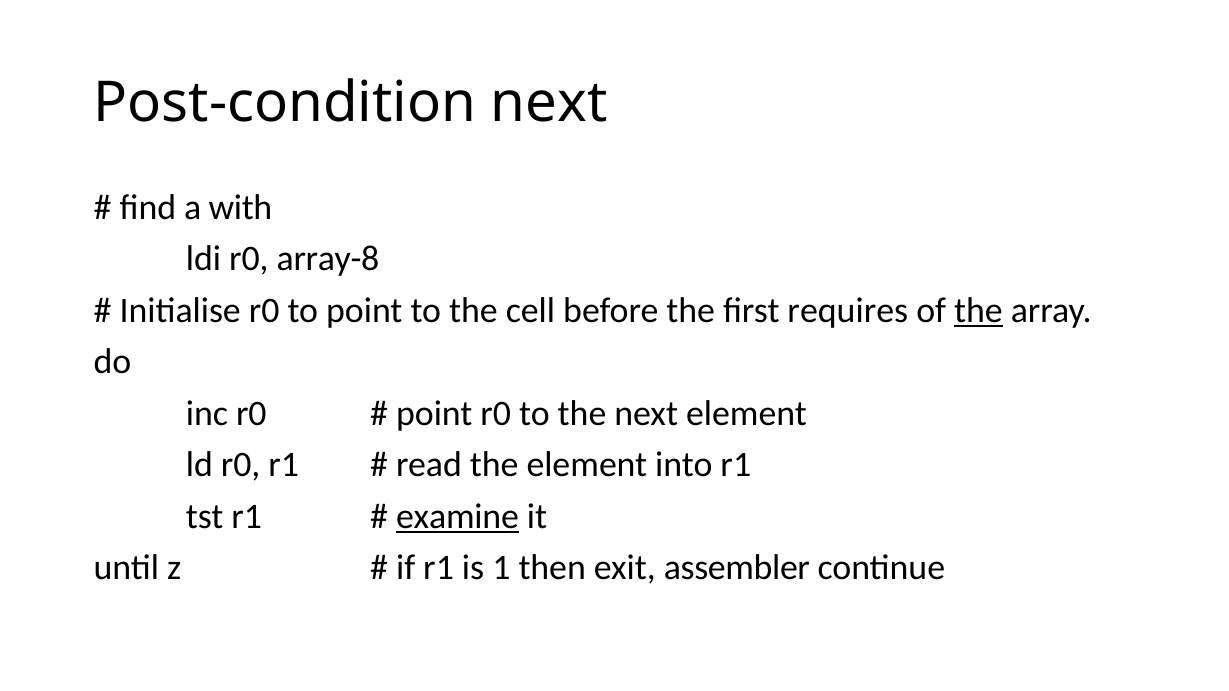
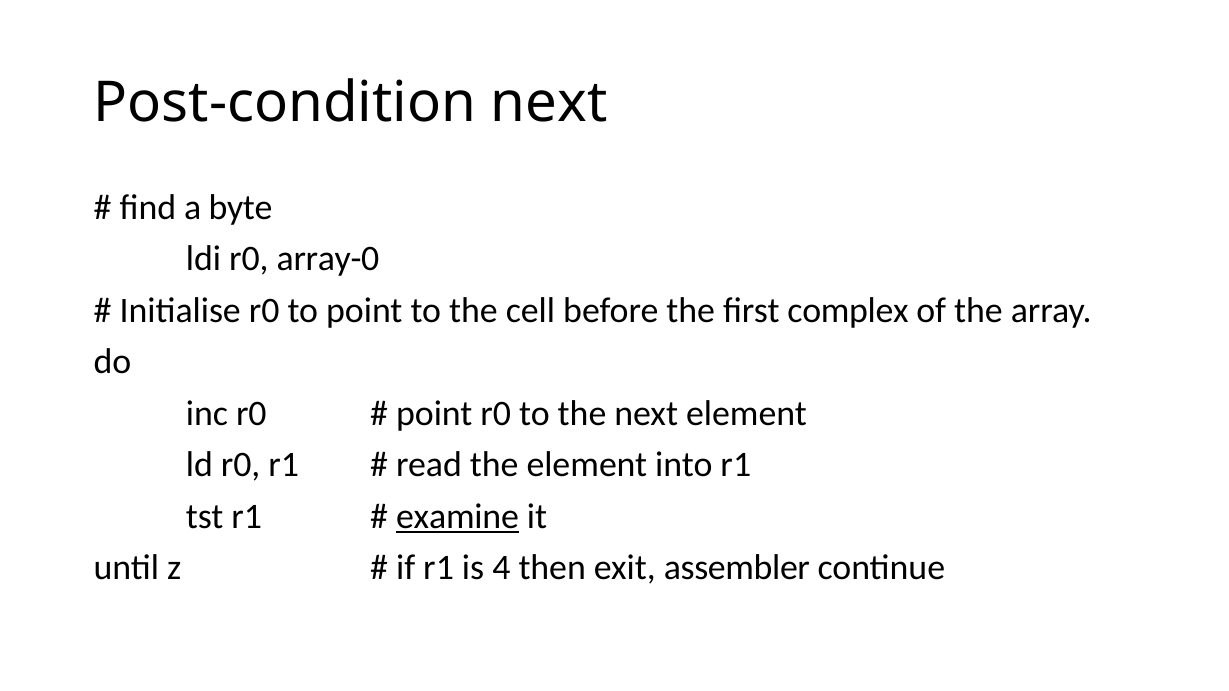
with: with -> byte
array-8: array-8 -> array-0
requires: requires -> complex
the at (978, 311) underline: present -> none
1: 1 -> 4
